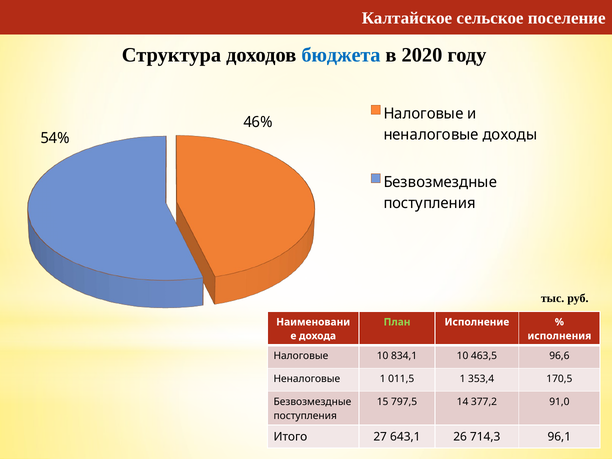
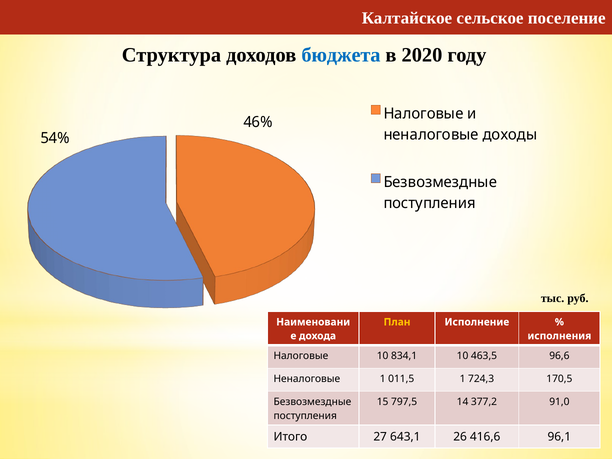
План colour: light green -> yellow
353,4: 353,4 -> 724,3
714,3: 714,3 -> 416,6
